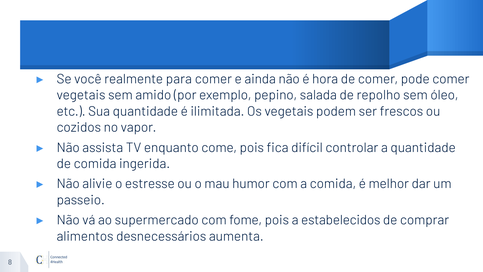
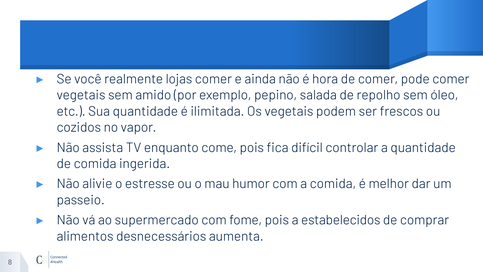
para: para -> lojas
